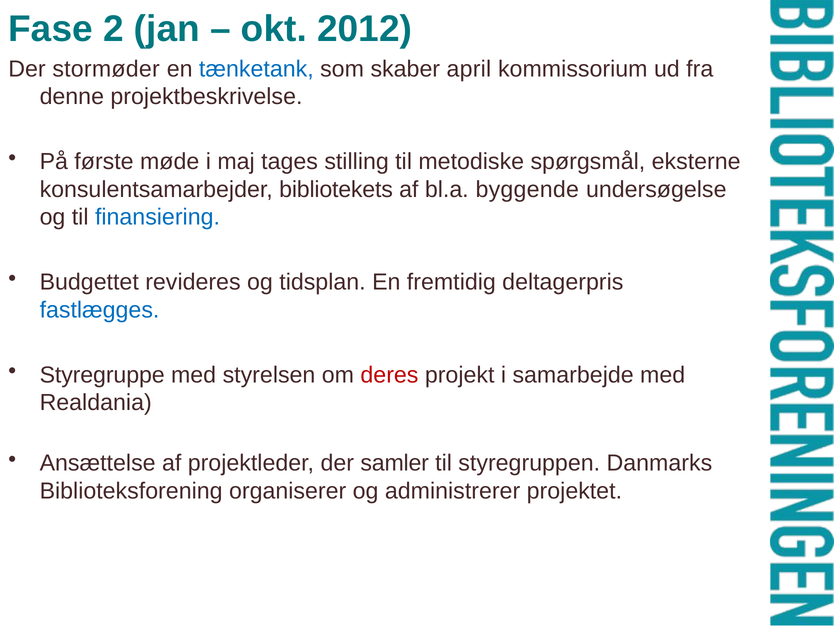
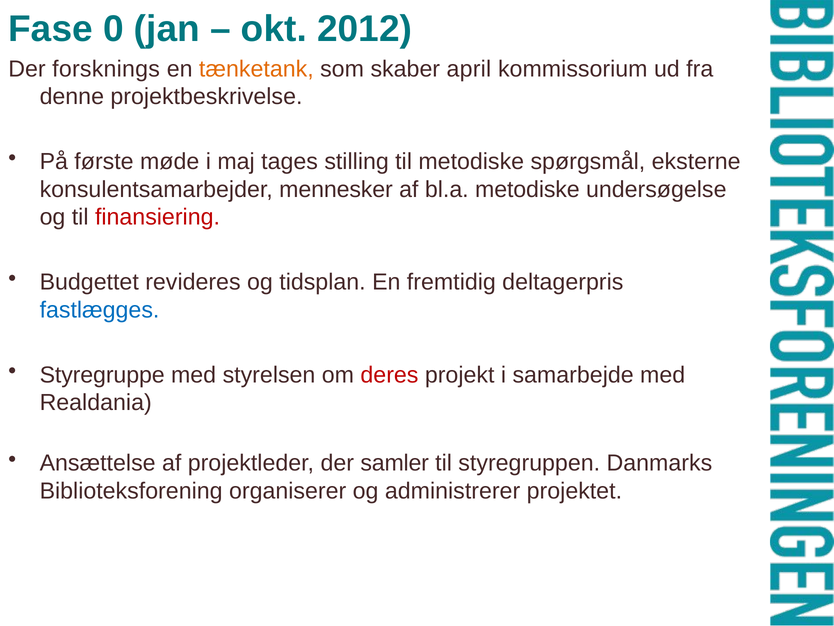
2: 2 -> 0
stormøder: stormøder -> forsknings
tænketank colour: blue -> orange
bibliotekets: bibliotekets -> mennesker
bl.a byggende: byggende -> metodiske
finansiering colour: blue -> red
